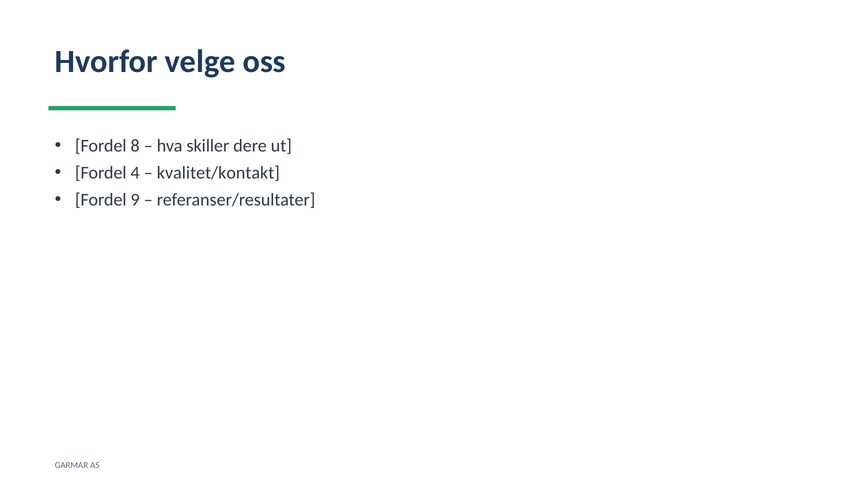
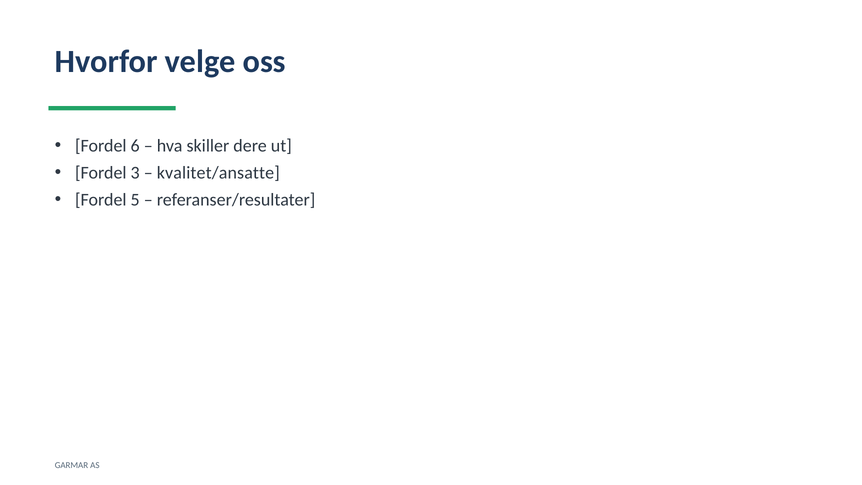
8: 8 -> 6
4: 4 -> 3
kvalitet/kontakt: kvalitet/kontakt -> kvalitet/ansatte
9: 9 -> 5
